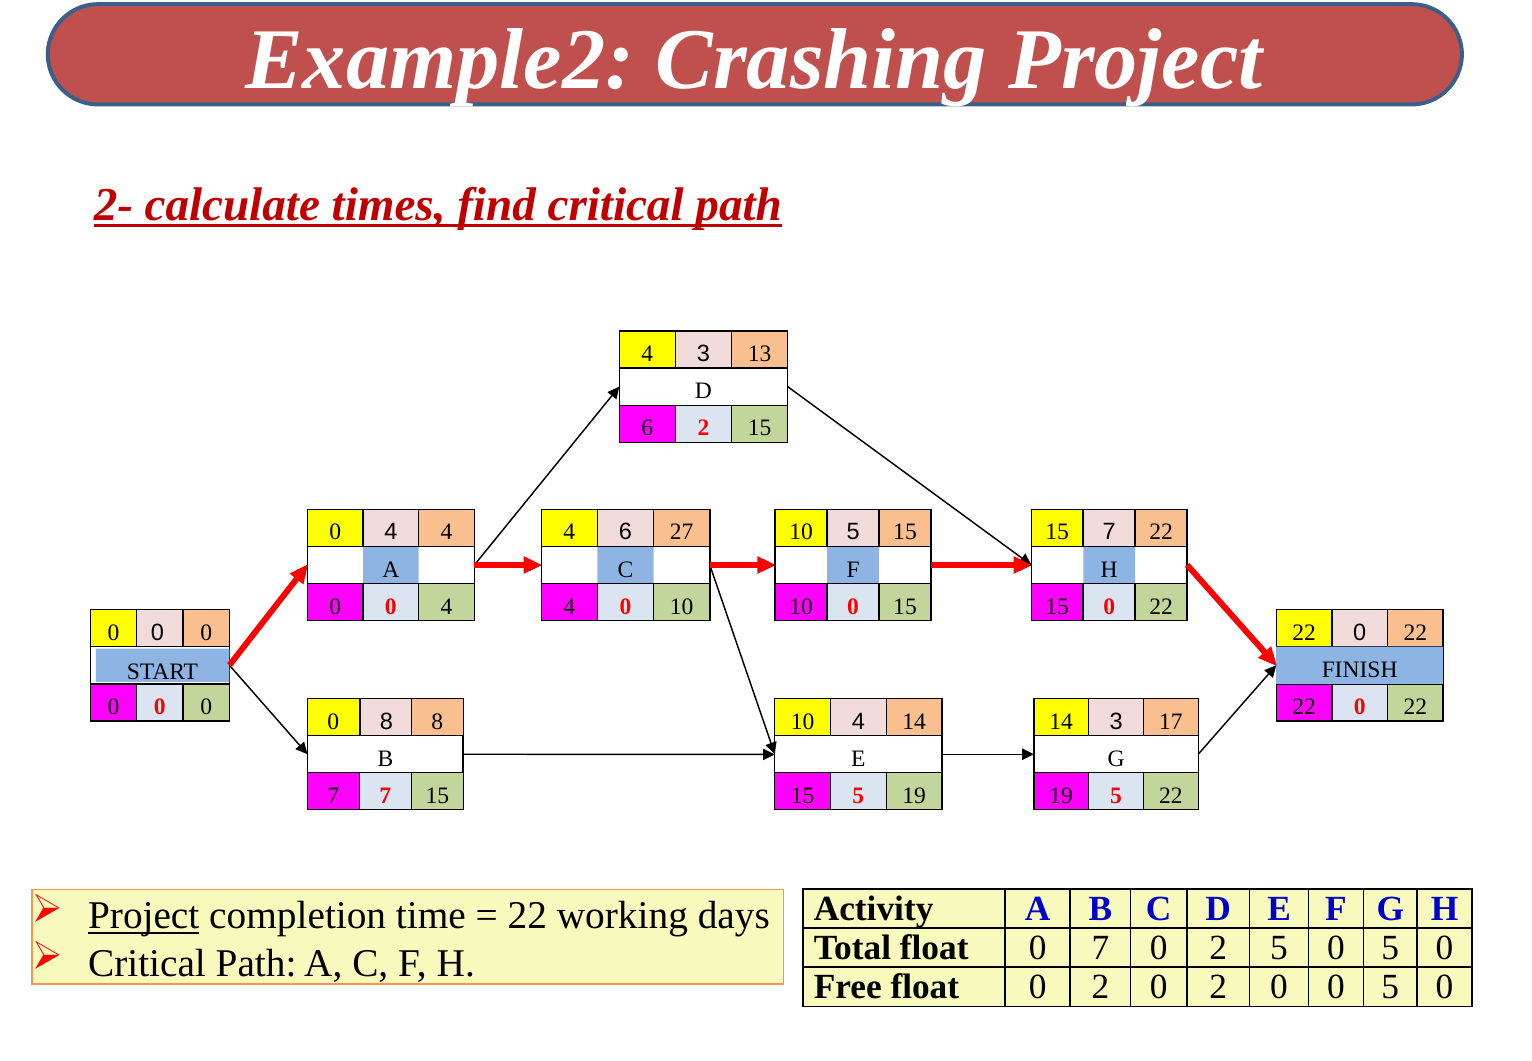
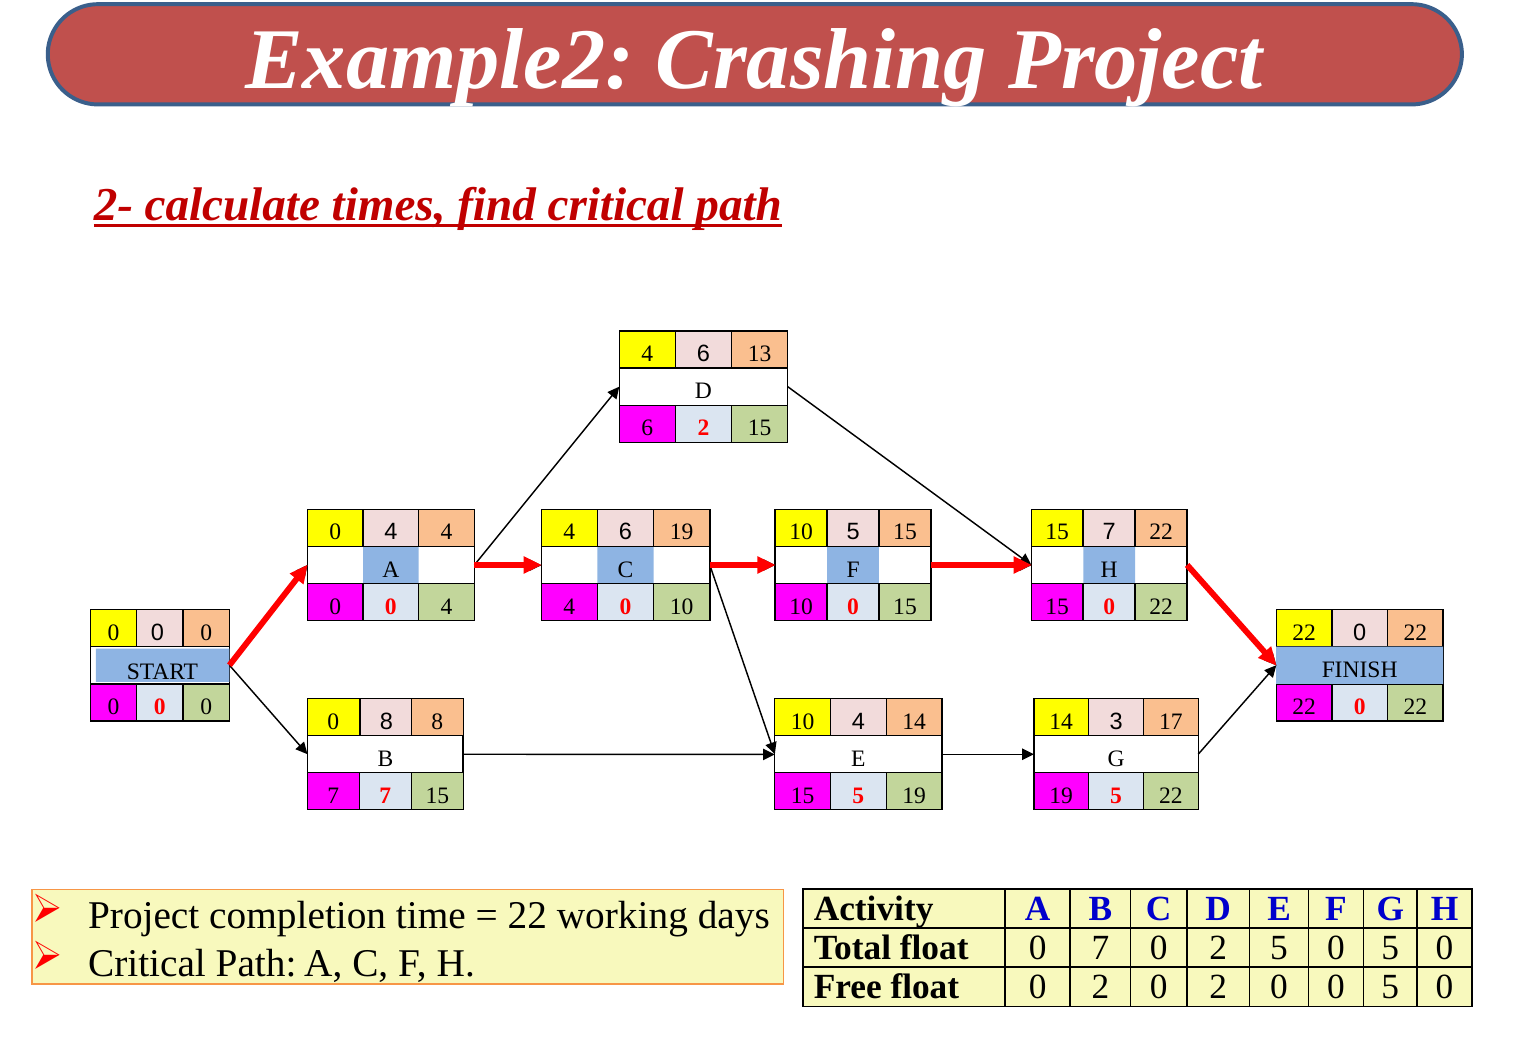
3 at (704, 354): 3 -> 6
6 27: 27 -> 19
Project at (144, 916) underline: present -> none
